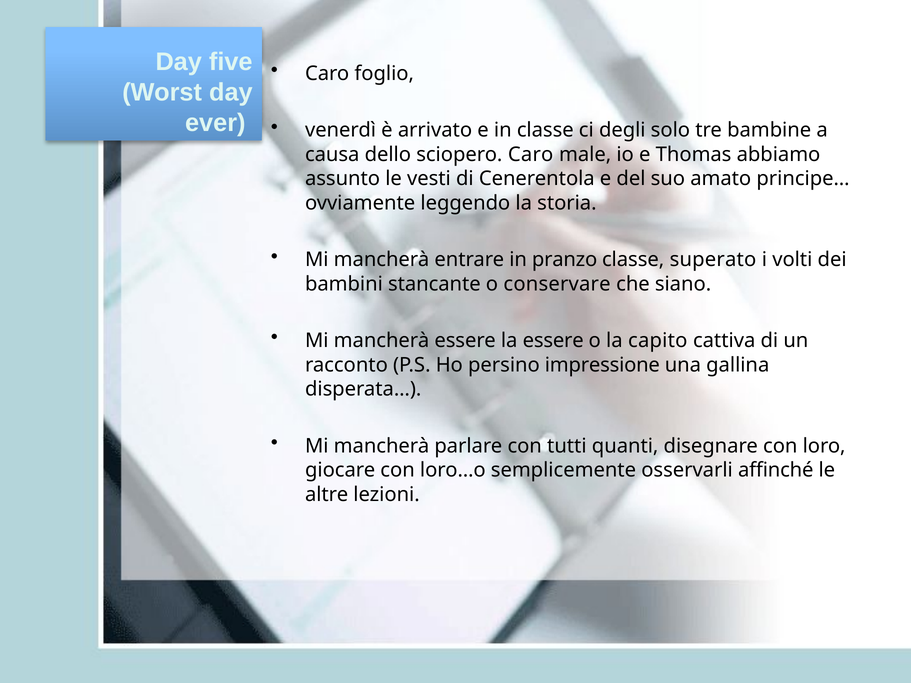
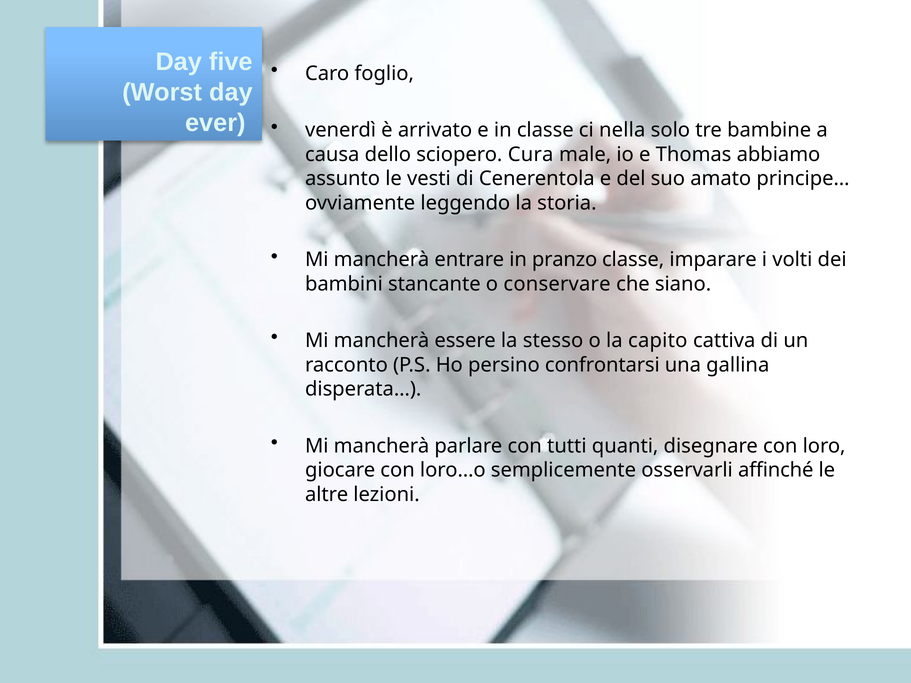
degli: degli -> nella
sciopero Caro: Caro -> Cura
superato: superato -> imparare
la essere: essere -> stesso
impressione: impressione -> confrontarsi
